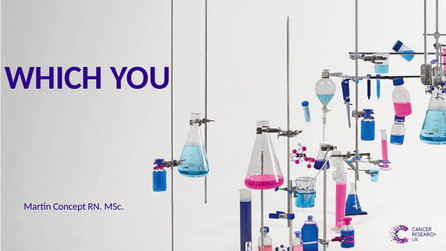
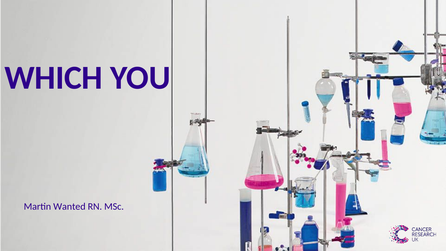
Concept: Concept -> Wanted
